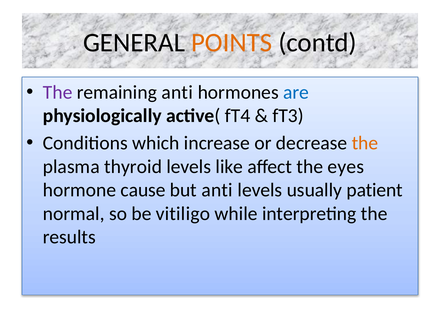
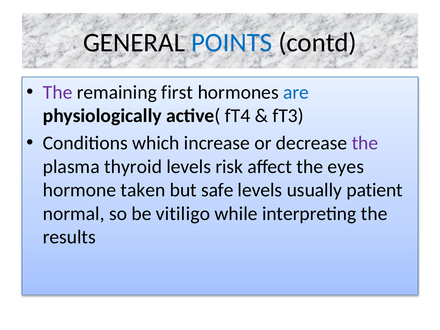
POINTS colour: orange -> blue
remaining anti: anti -> first
the at (365, 143) colour: orange -> purple
like: like -> risk
cause: cause -> taken
but anti: anti -> safe
